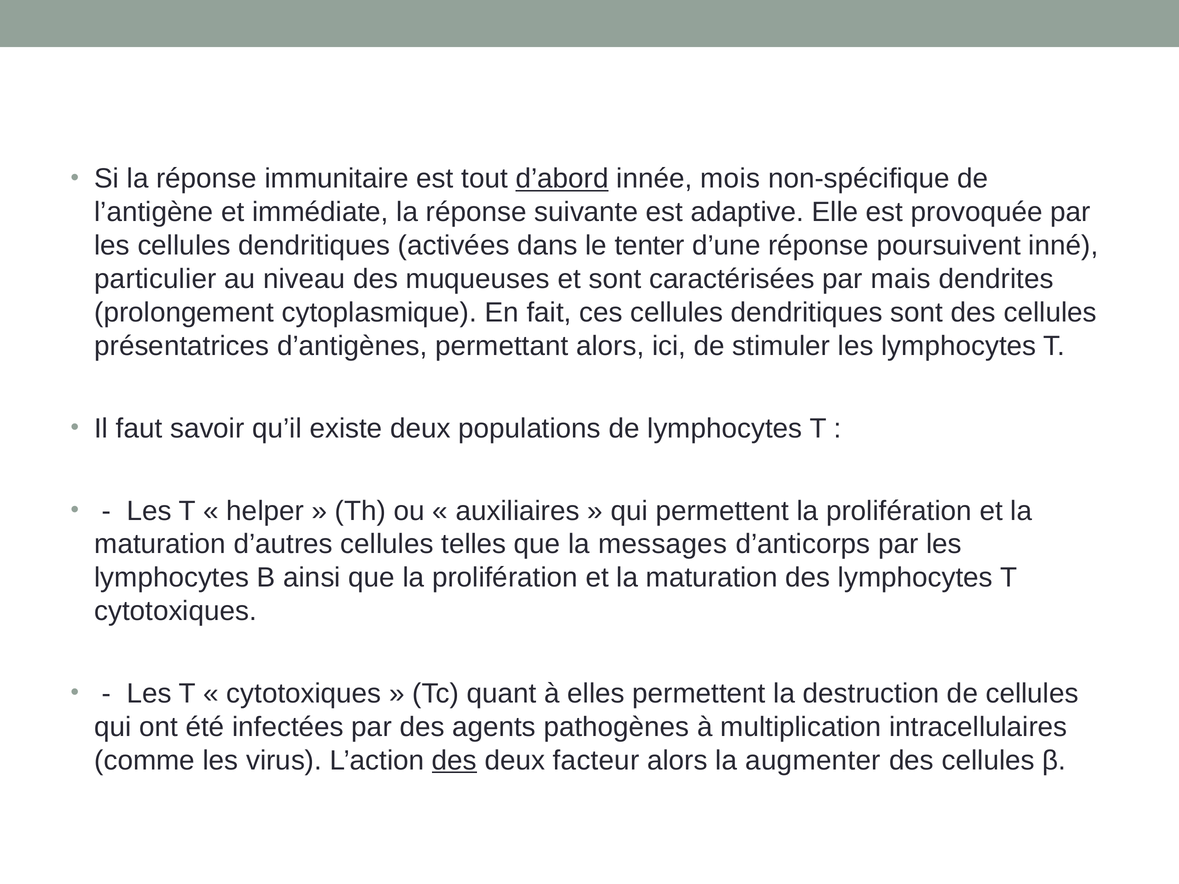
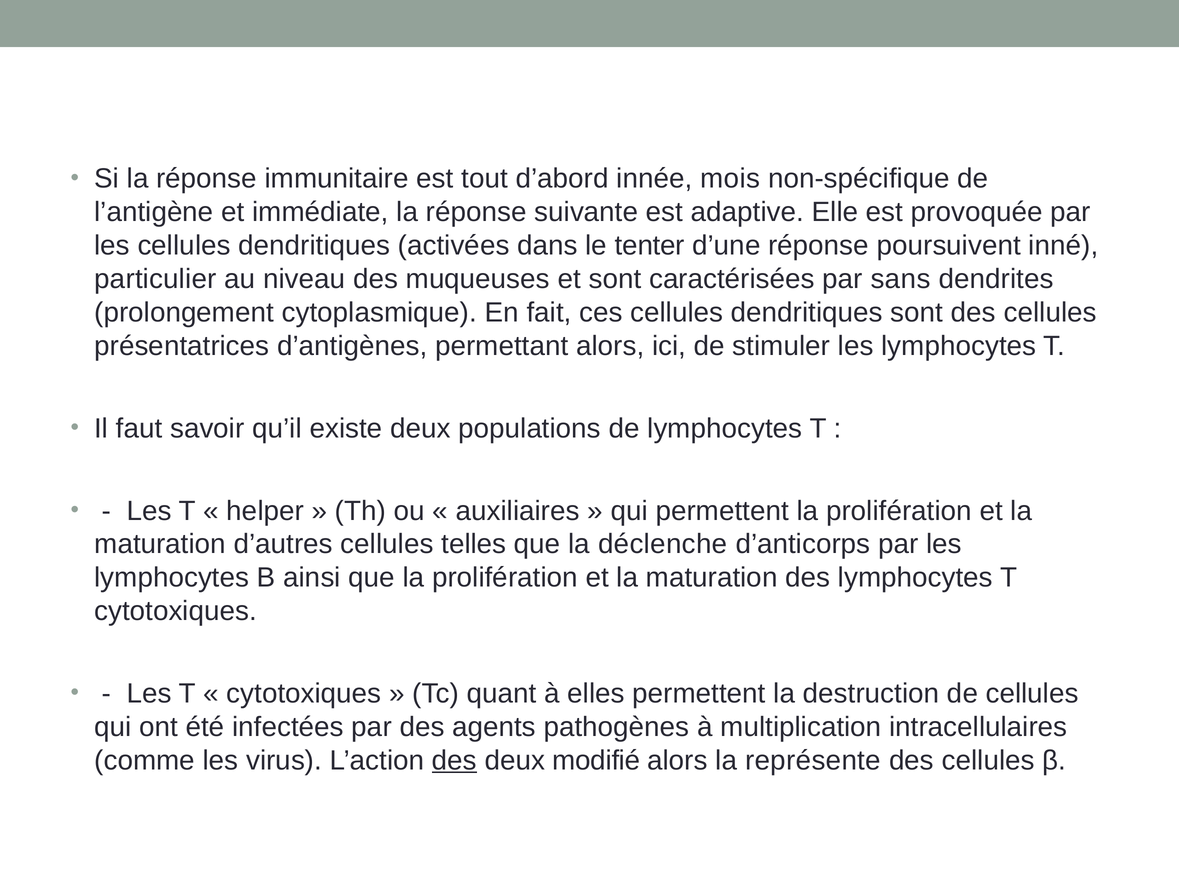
d’abord underline: present -> none
mais: mais -> sans
messages: messages -> déclenche
facteur: facteur -> modifié
augmenter: augmenter -> représente
